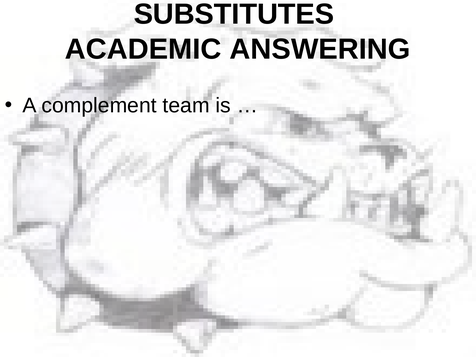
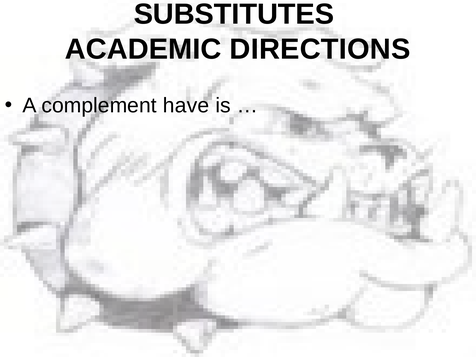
ANSWERING: ANSWERING -> DIRECTIONS
team: team -> have
